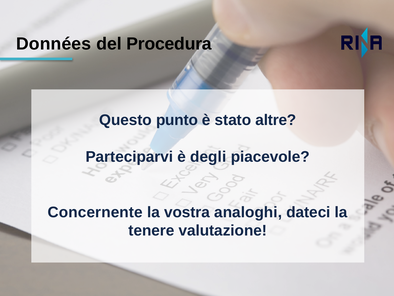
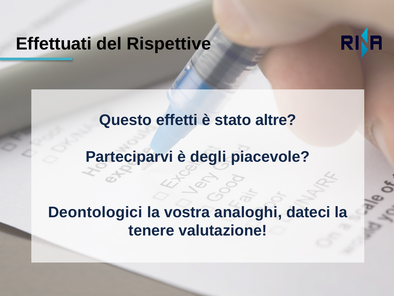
Données: Données -> Effettuati
Procedura: Procedura -> Rispettive
punto: punto -> effetti
Concernente: Concernente -> Deontologici
